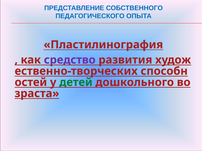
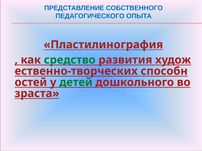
средство colour: purple -> green
